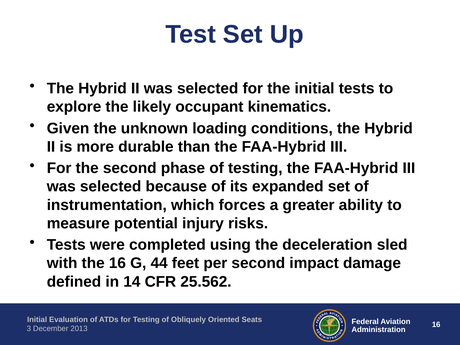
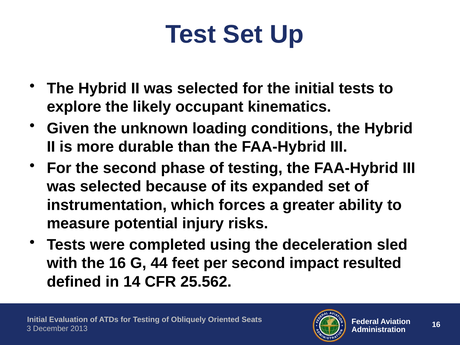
damage: damage -> resulted
